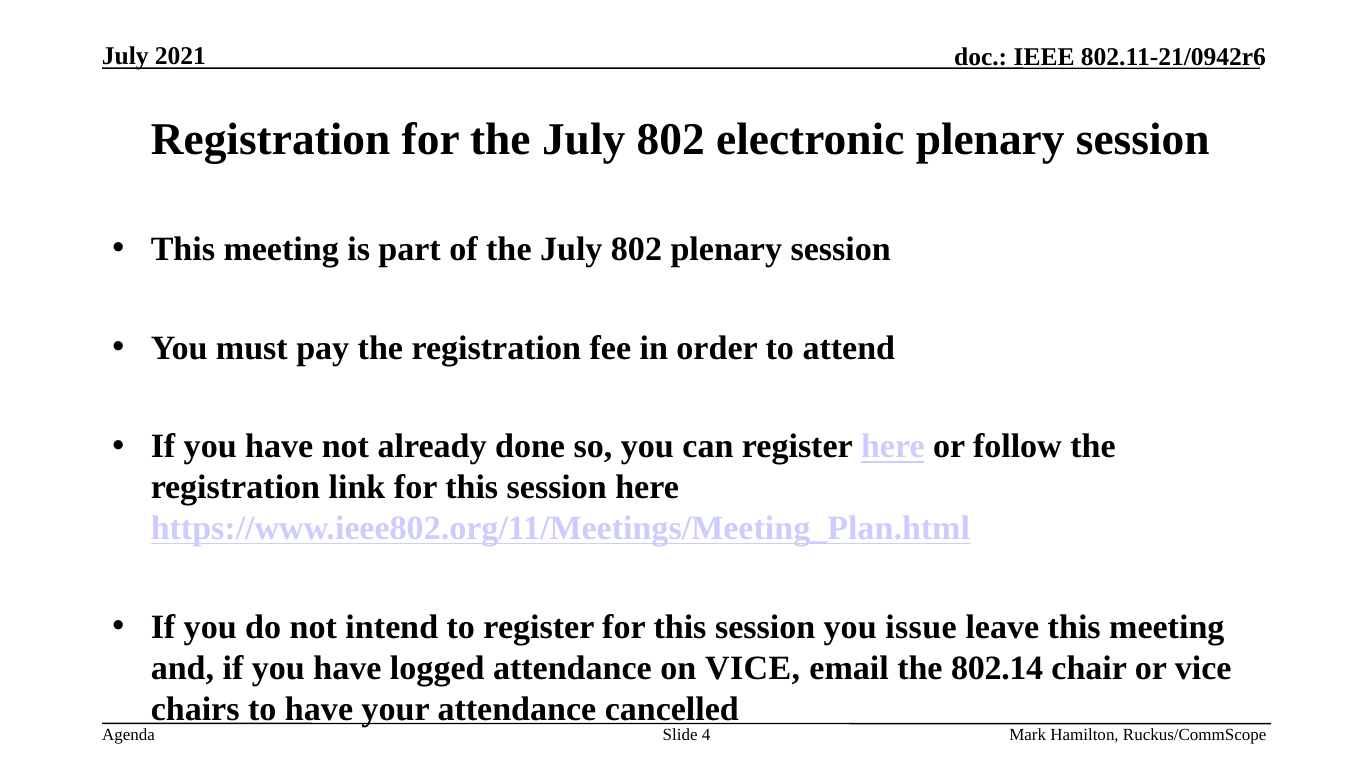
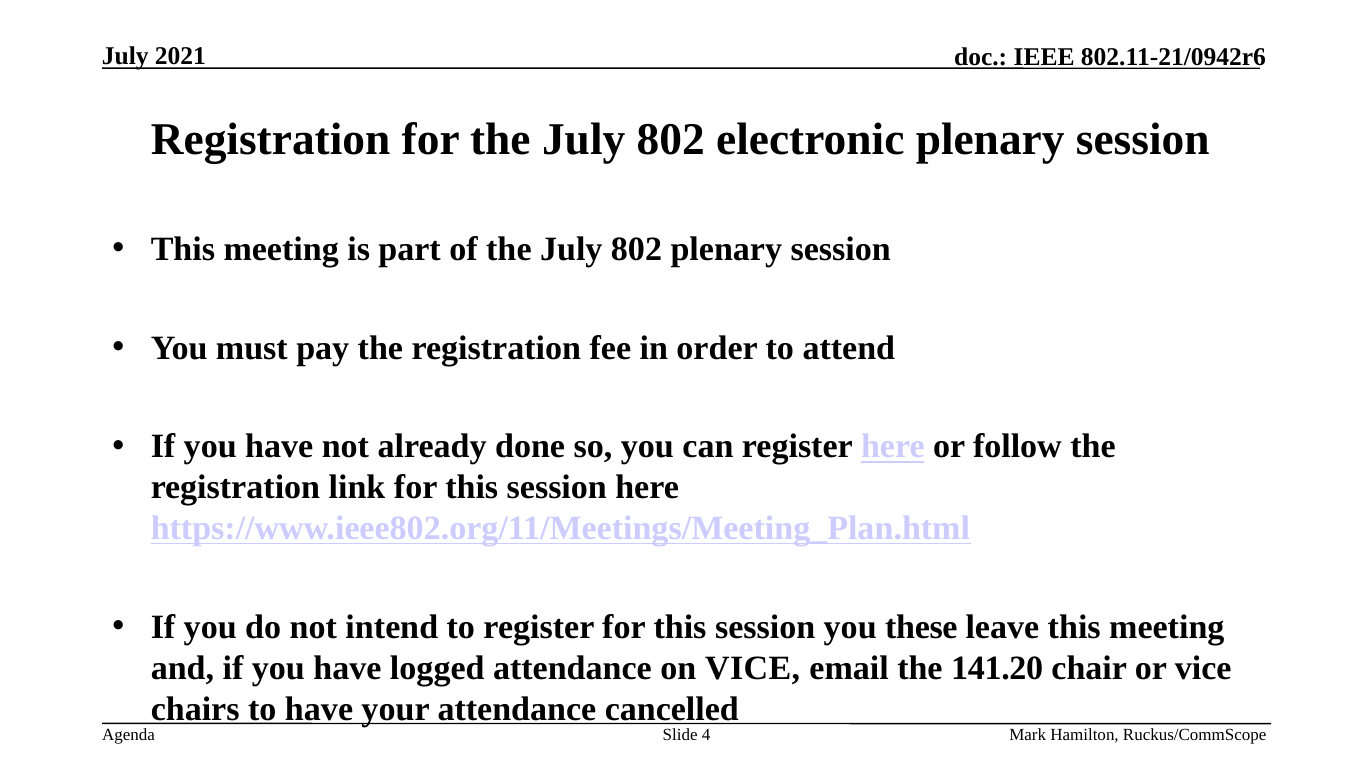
issue: issue -> these
802.14: 802.14 -> 141.20
